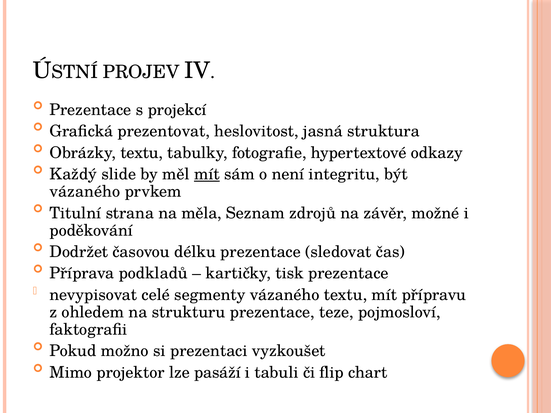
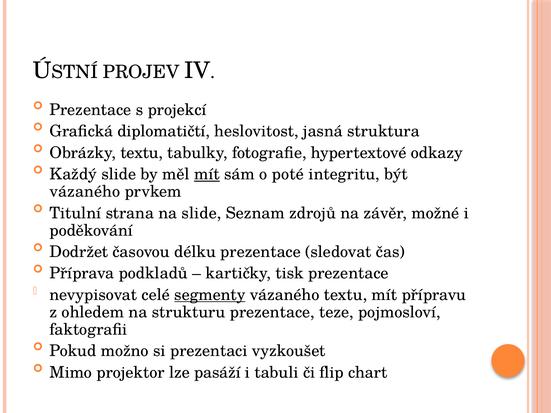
prezentovat: prezentovat -> diplomatičtí
není: není -> poté
na měla: měla -> slide
segmenty underline: none -> present
